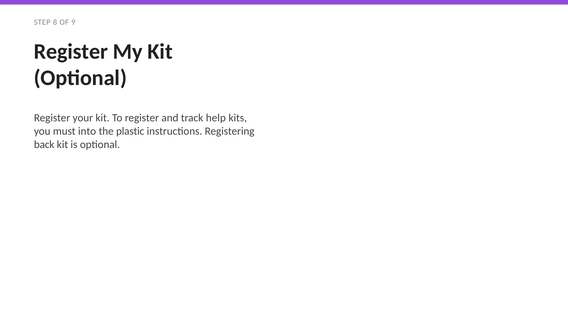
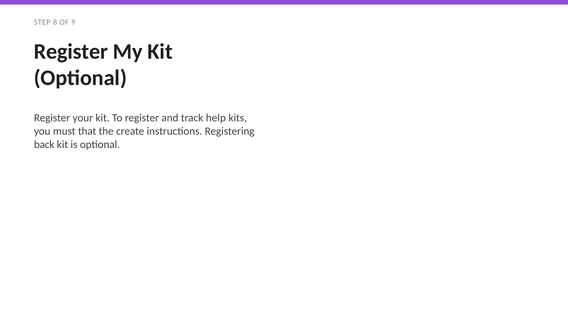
into: into -> that
plastic: plastic -> create
